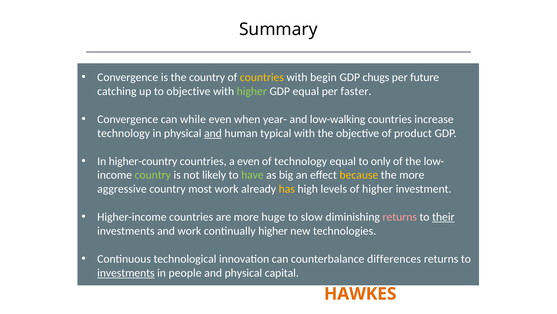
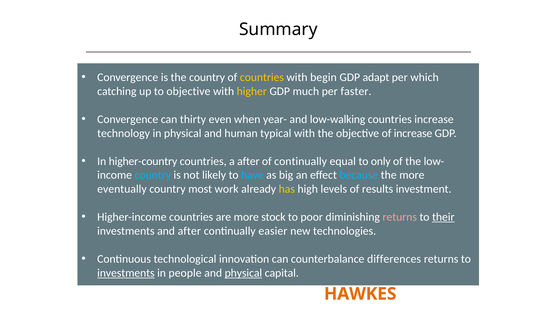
chugs: chugs -> adapt
future: future -> which
higher at (252, 91) colour: light green -> yellow
GDP equal: equal -> much
while: while -> thirty
and at (213, 133) underline: present -> none
of product: product -> increase
a even: even -> after
of technology: technology -> continually
country at (153, 175) colour: light green -> light blue
have colour: light green -> light blue
because colour: yellow -> light blue
aggressive: aggressive -> eventually
of higher: higher -> results
huge: huge -> stock
slow: slow -> poor
and work: work -> after
continually higher: higher -> easier
physical at (243, 272) underline: none -> present
